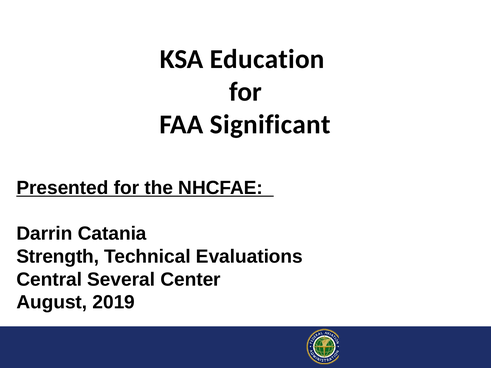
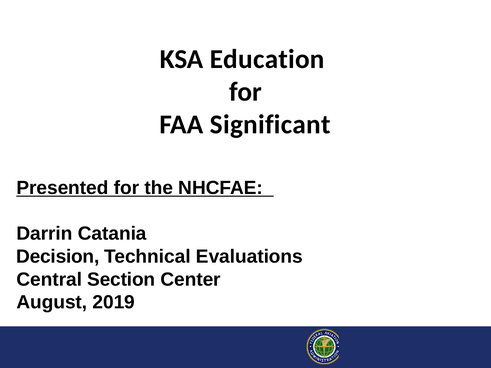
Strength: Strength -> Decision
Several: Several -> Section
